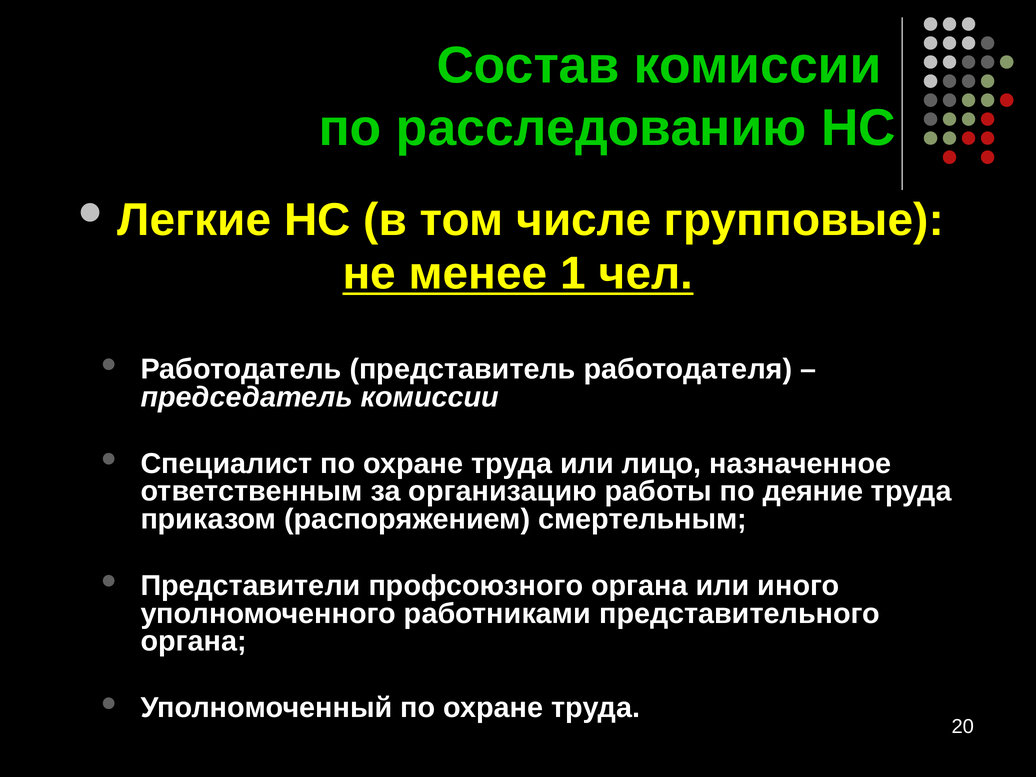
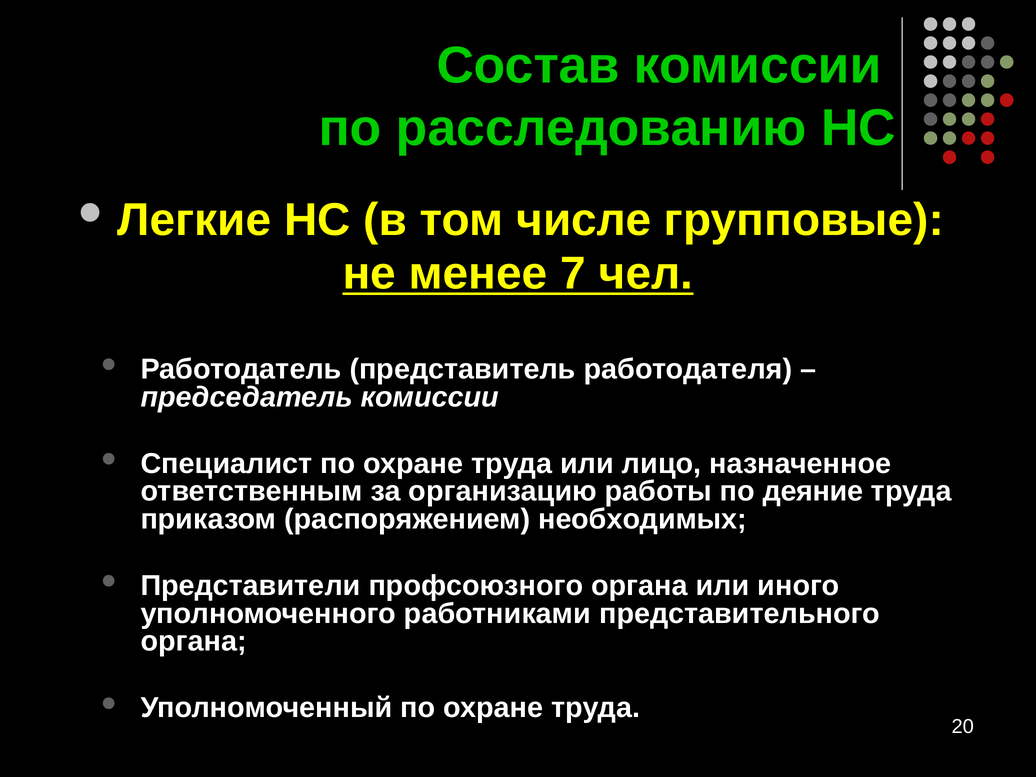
1: 1 -> 7
смертельным: смертельным -> необходимых
